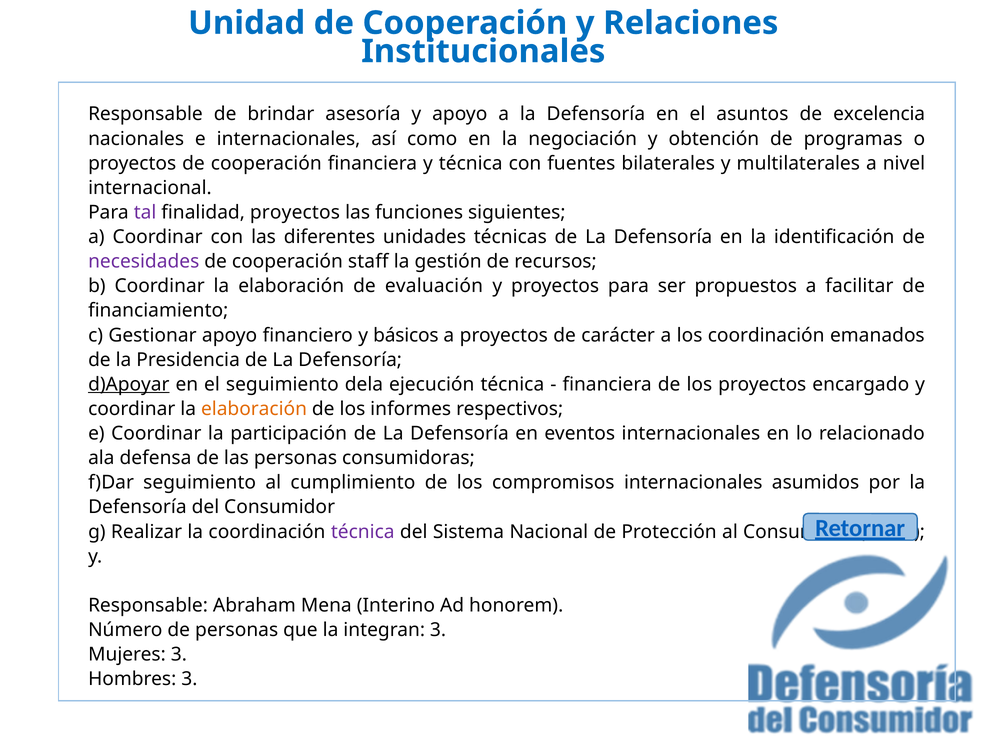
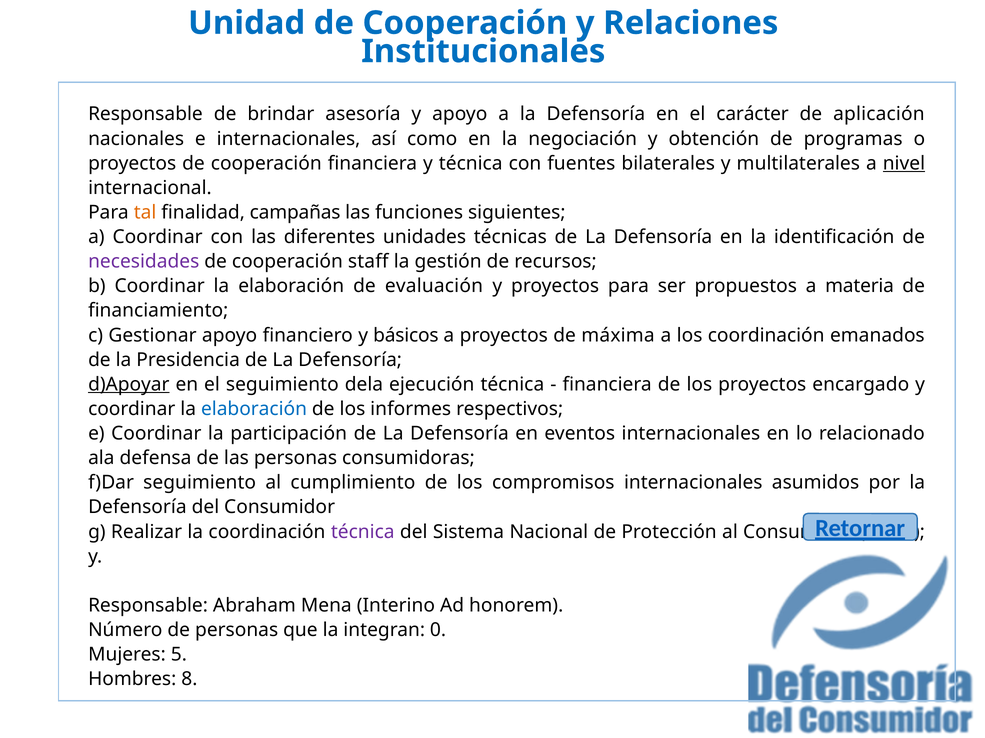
asuntos: asuntos -> carácter
excelencia: excelencia -> aplicación
nivel underline: none -> present
tal colour: purple -> orange
finalidad proyectos: proyectos -> campañas
facilitar: facilitar -> materia
carácter: carácter -> máxima
elaboración at (254, 409) colour: orange -> blue
integran 3: 3 -> 0
Mujeres 3: 3 -> 5
Hombres 3: 3 -> 8
